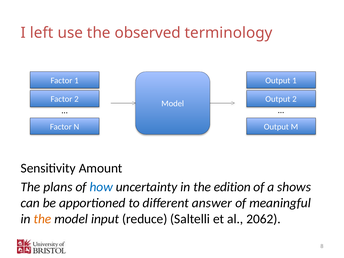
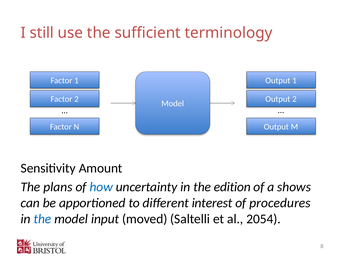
left: left -> still
observed: observed -> sufficient
answer: answer -> interest
meaningful: meaningful -> procedures
the at (42, 219) colour: orange -> blue
reduce: reduce -> moved
2062: 2062 -> 2054
